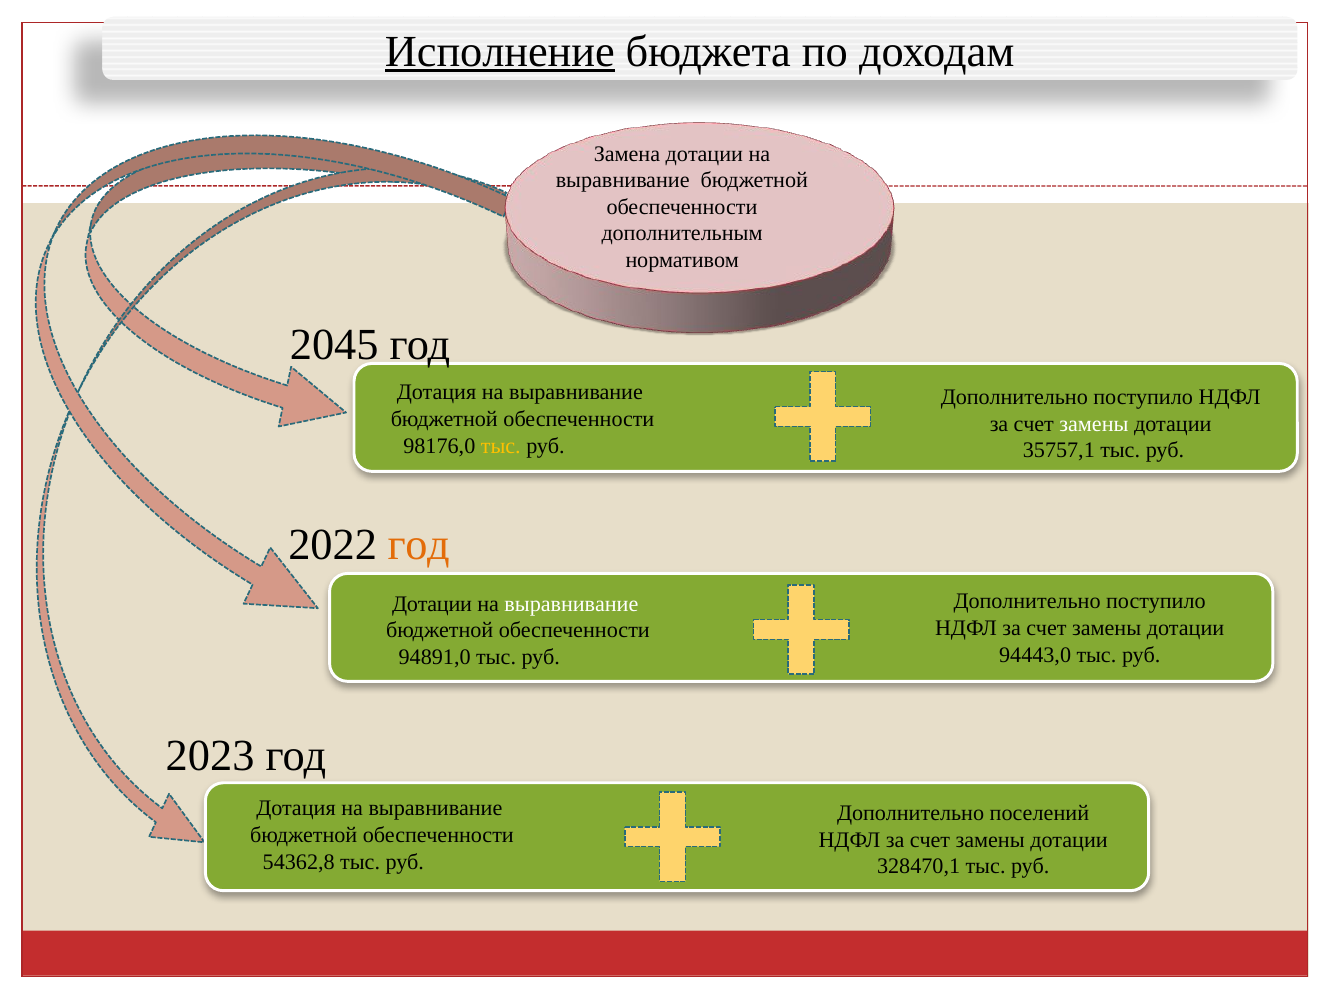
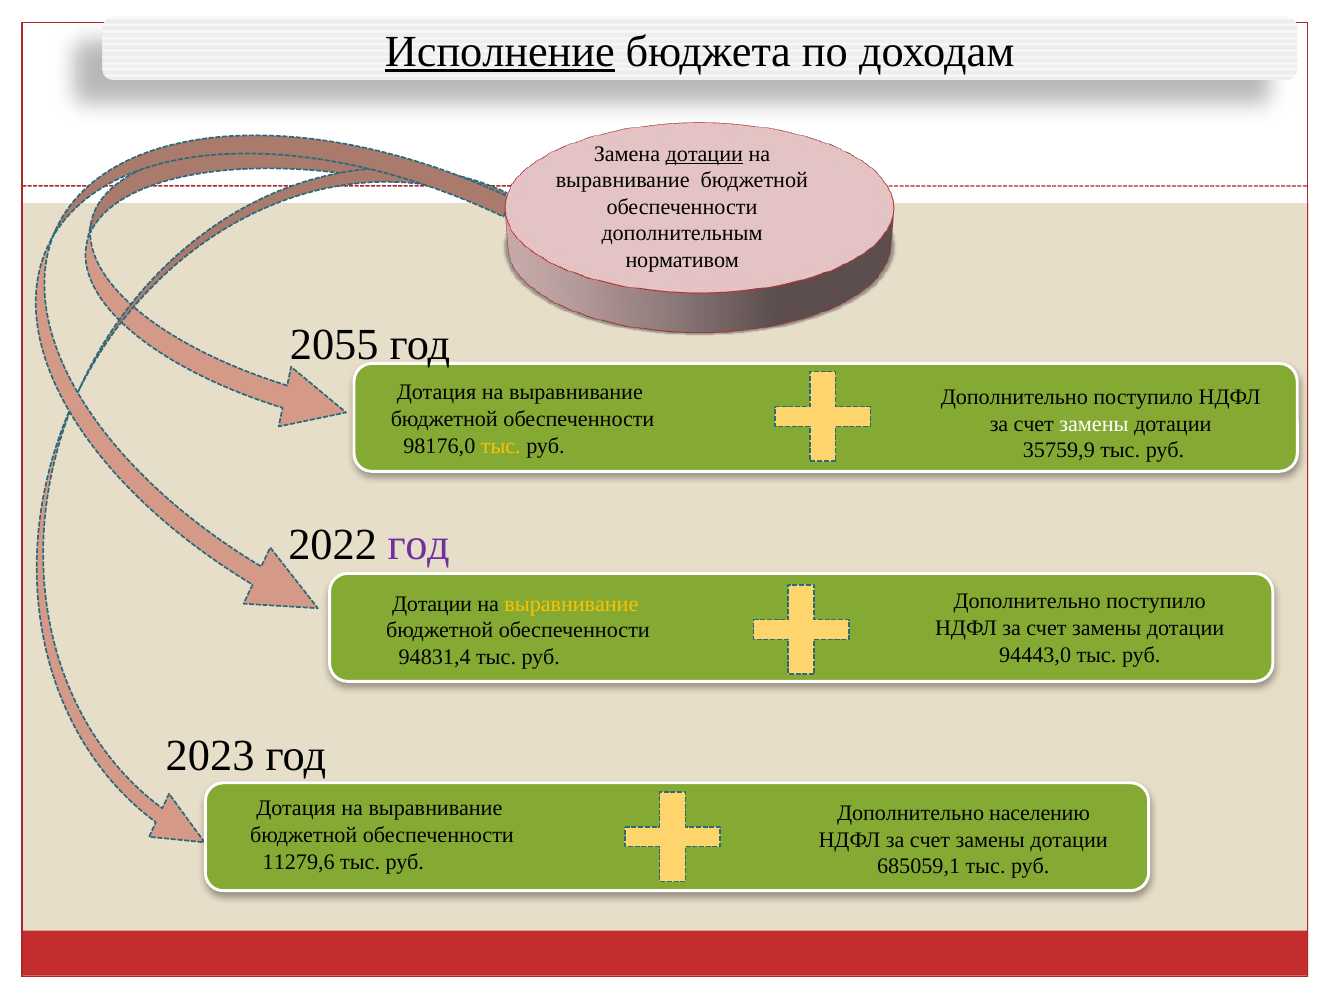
дотации at (704, 154) underline: none -> present
2045: 2045 -> 2055
35757,1: 35757,1 -> 35759,9
год at (419, 544) colour: orange -> purple
выравнивание at (571, 603) colour: white -> yellow
94891,0: 94891,0 -> 94831,4
поселений: поселений -> населению
54362,8: 54362,8 -> 11279,6
328470,1: 328470,1 -> 685059,1
